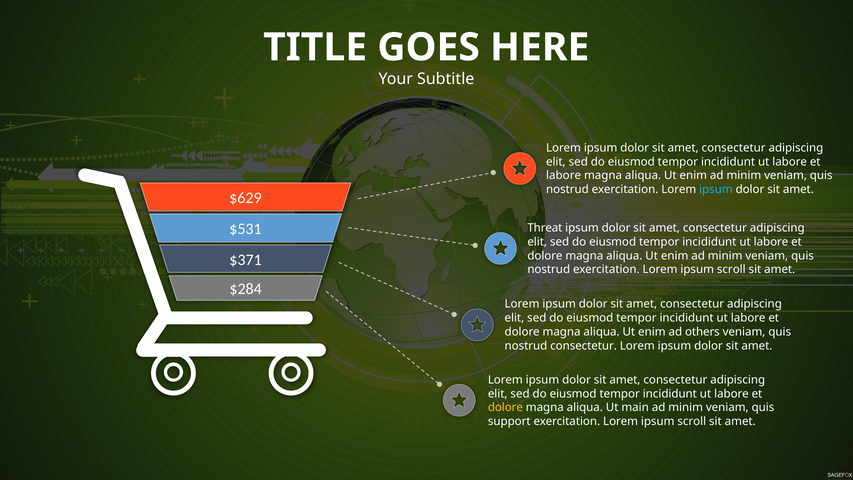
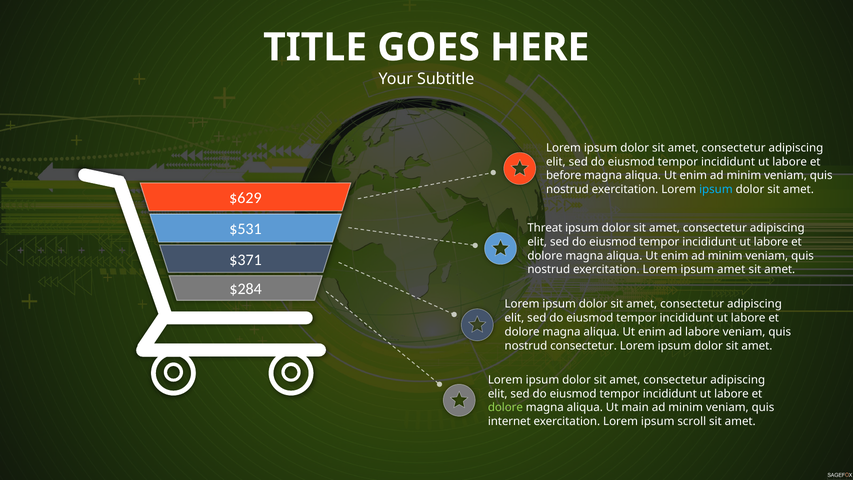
labore at (564, 176): labore -> before
scroll at (731, 270): scroll -> amet
ad others: others -> labore
dolore at (505, 407) colour: yellow -> light green
support: support -> internet
